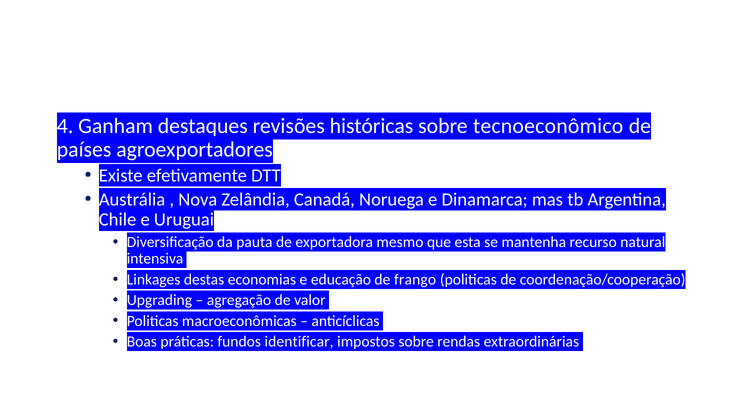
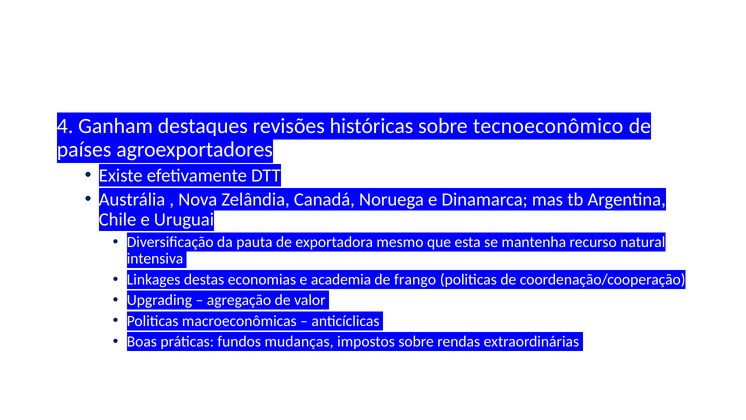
educação: educação -> academia
identificar: identificar -> mudanças
